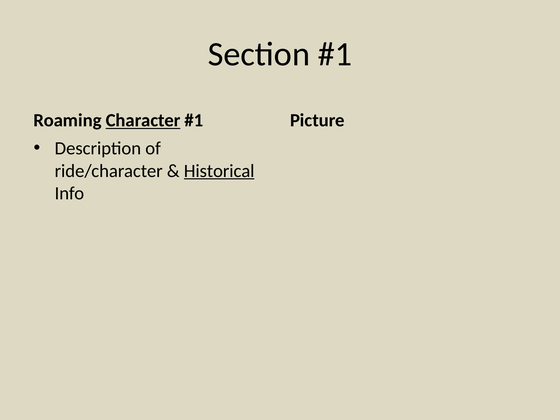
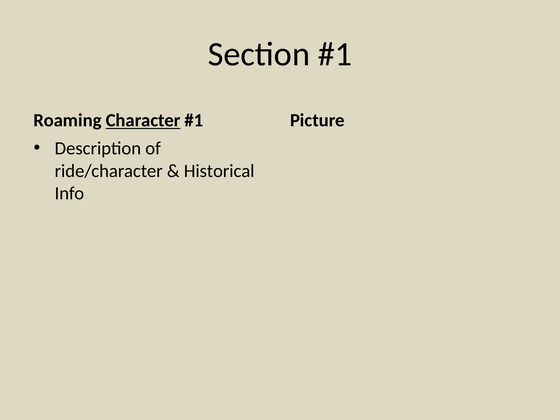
Historical underline: present -> none
